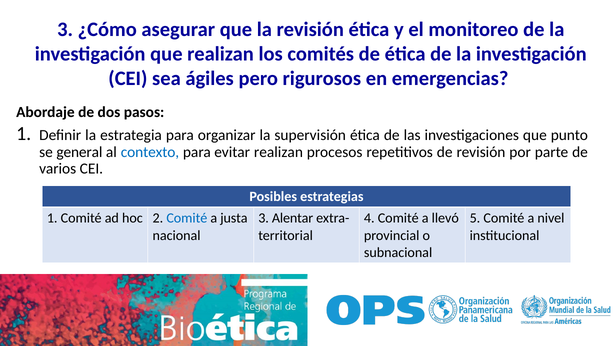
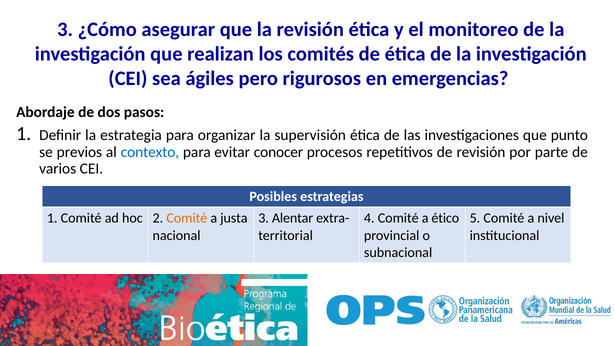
general: general -> previos
realizan: realizan -> conocer
Comité at (187, 218) colour: blue -> orange
llevó: llevó -> ético
